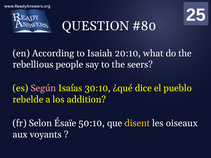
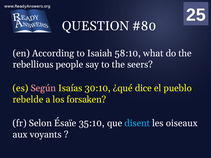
20:10: 20:10 -> 58:10
addition: addition -> forsaken
50:10: 50:10 -> 35:10
disent colour: yellow -> light blue
